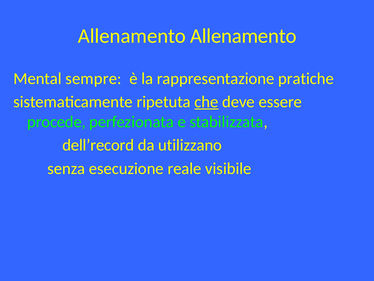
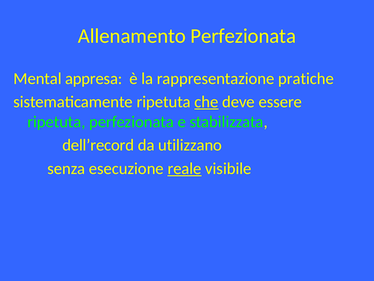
Allenamento Allenamento: Allenamento -> Perfezionata
sempre: sempre -> appresa
procede at (57, 122): procede -> ripetuta
reale underline: none -> present
